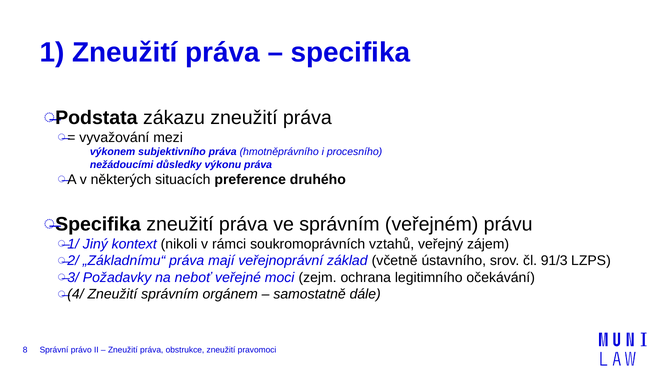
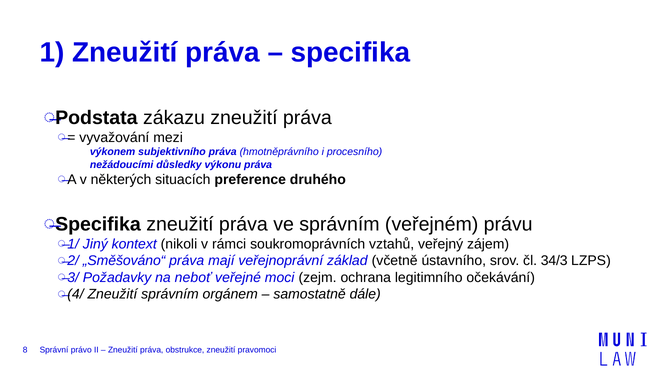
„Základnímu“: „Základnímu“ -> „Směšováno“
91/3: 91/3 -> 34/3
